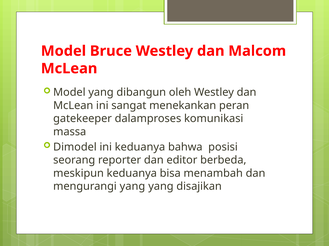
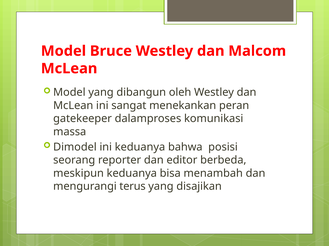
mengurangi yang: yang -> terus
